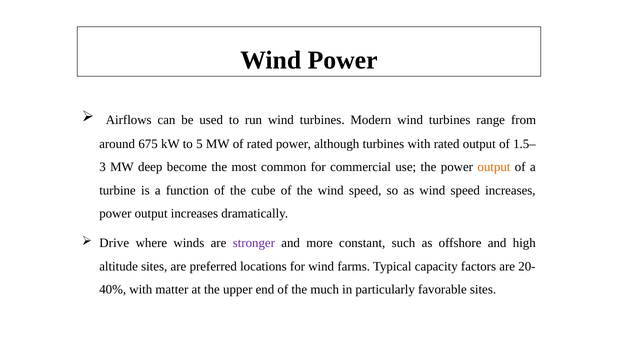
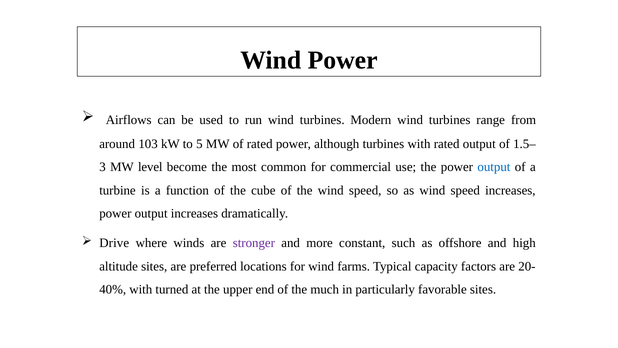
675: 675 -> 103
deep: deep -> level
output at (494, 167) colour: orange -> blue
matter: matter -> turned
